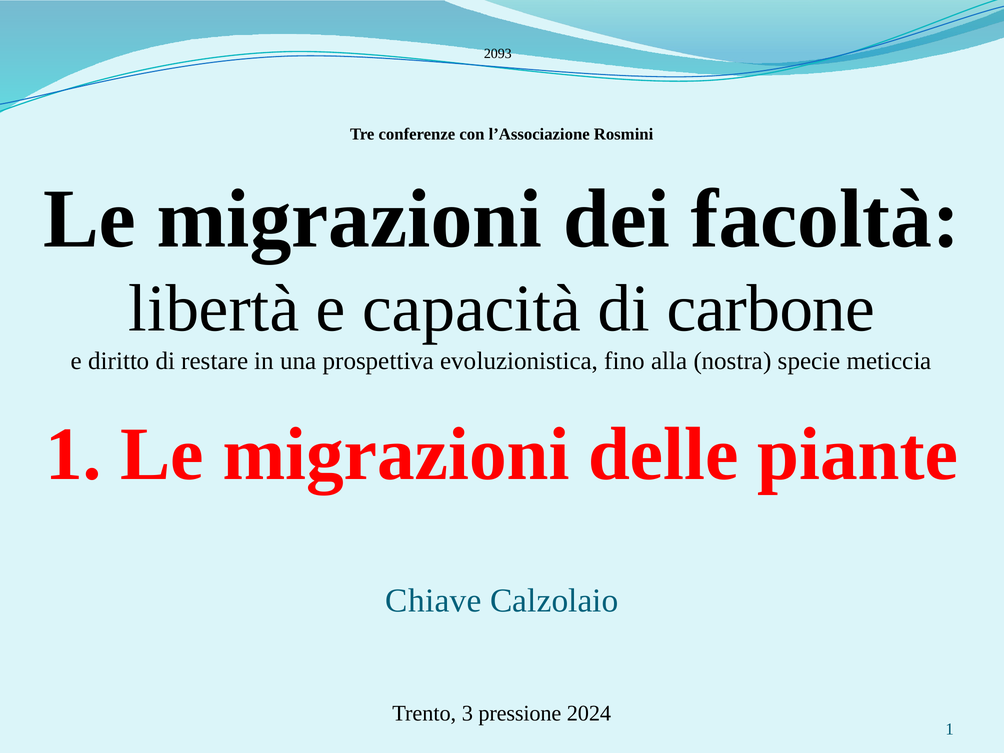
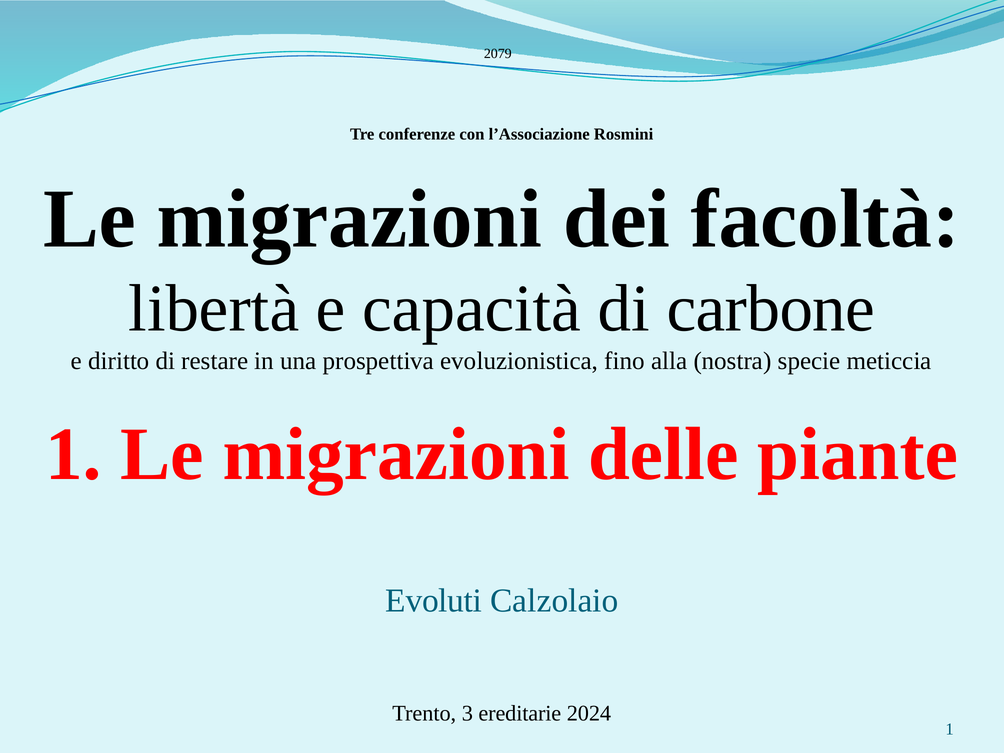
2093: 2093 -> 2079
Chiave: Chiave -> Evoluti
pressione: pressione -> ereditarie
